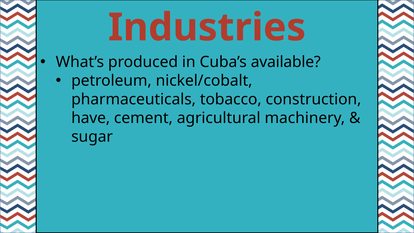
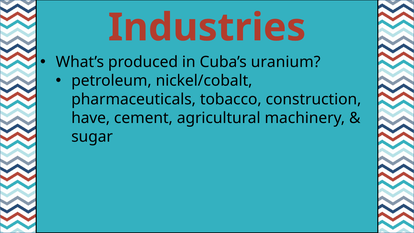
available: available -> uranium
